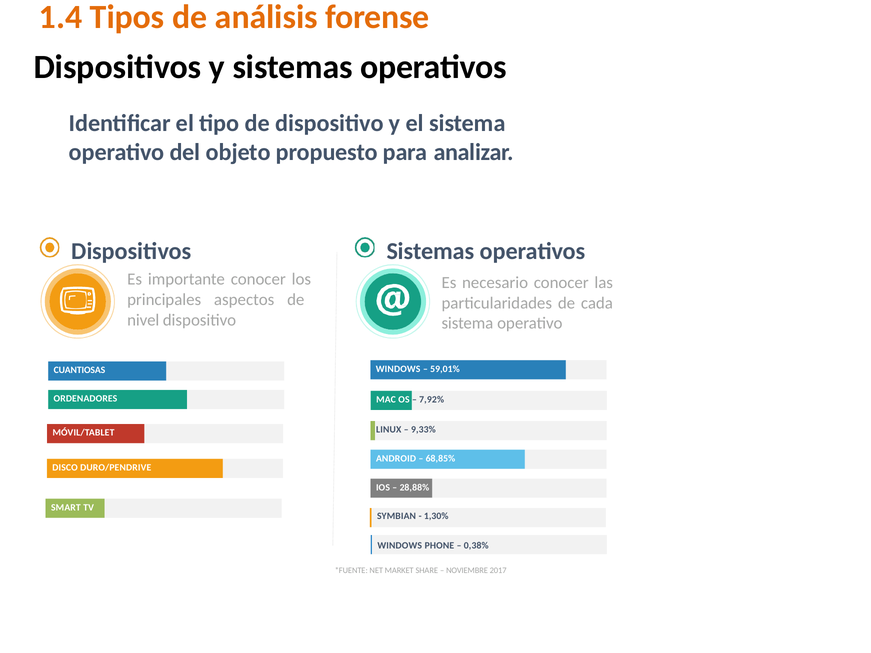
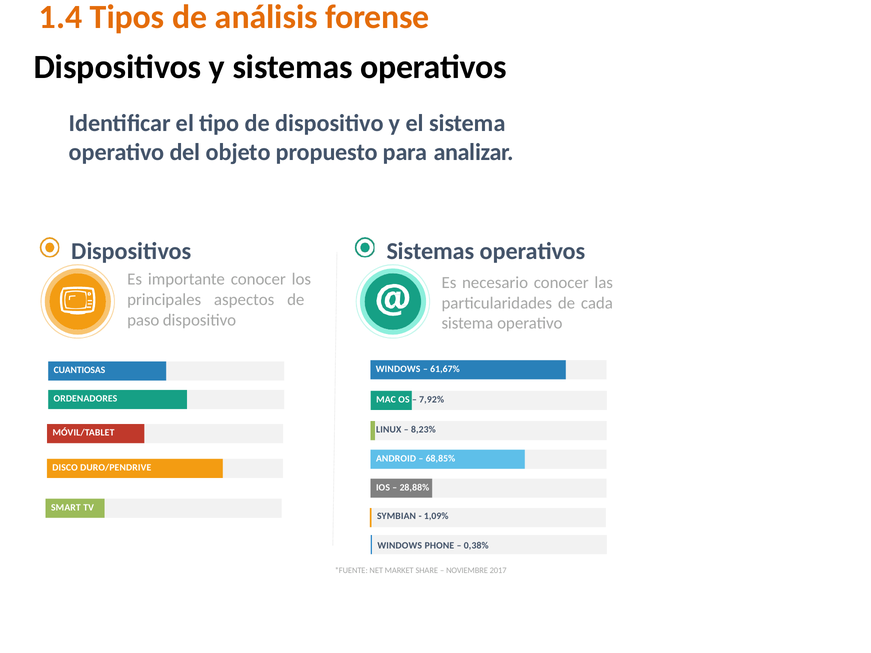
nivel: nivel -> paso
59,01%: 59,01% -> 61,67%
9,33%: 9,33% -> 8,23%
1,30%: 1,30% -> 1,09%
